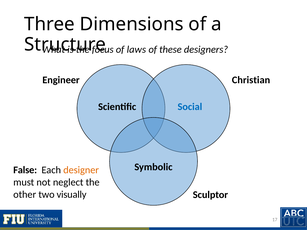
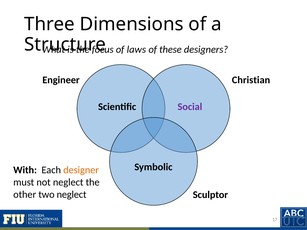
Social colour: blue -> purple
False: False -> With
two visually: visually -> neglect
